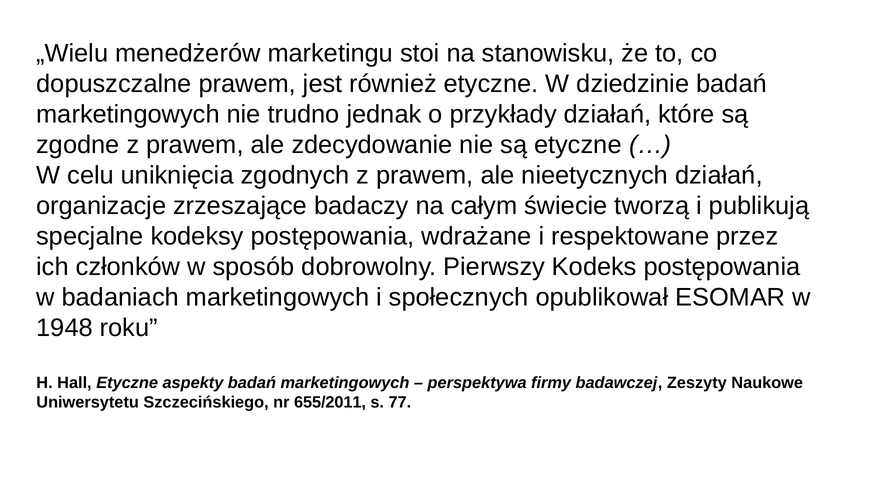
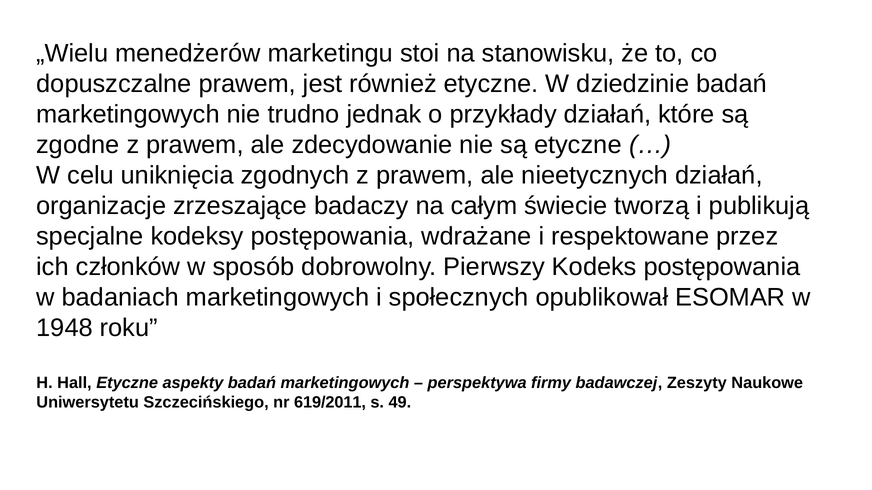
655/2011: 655/2011 -> 619/2011
77: 77 -> 49
